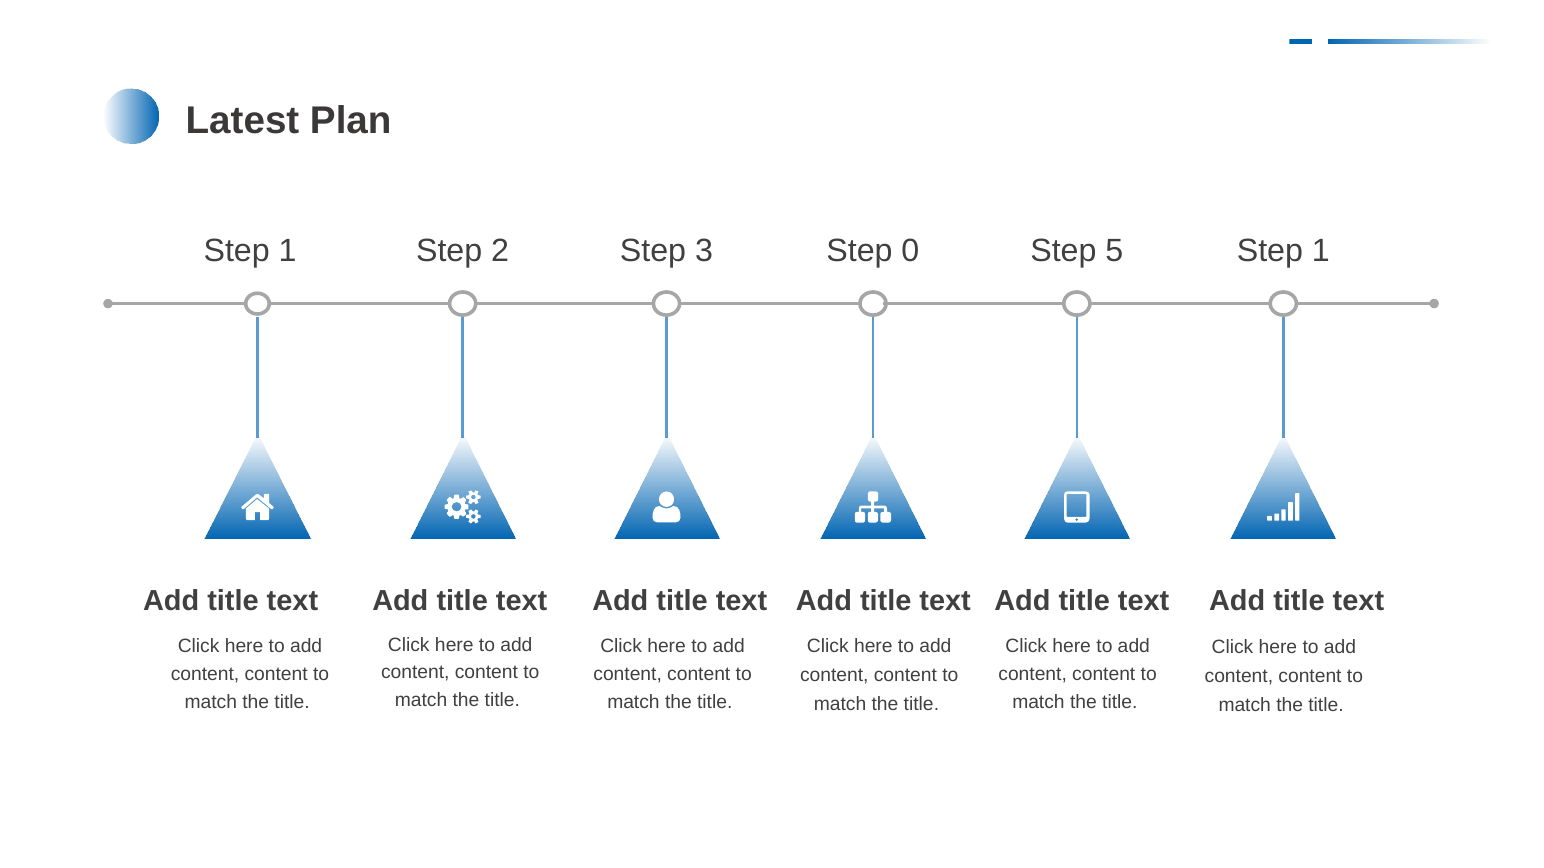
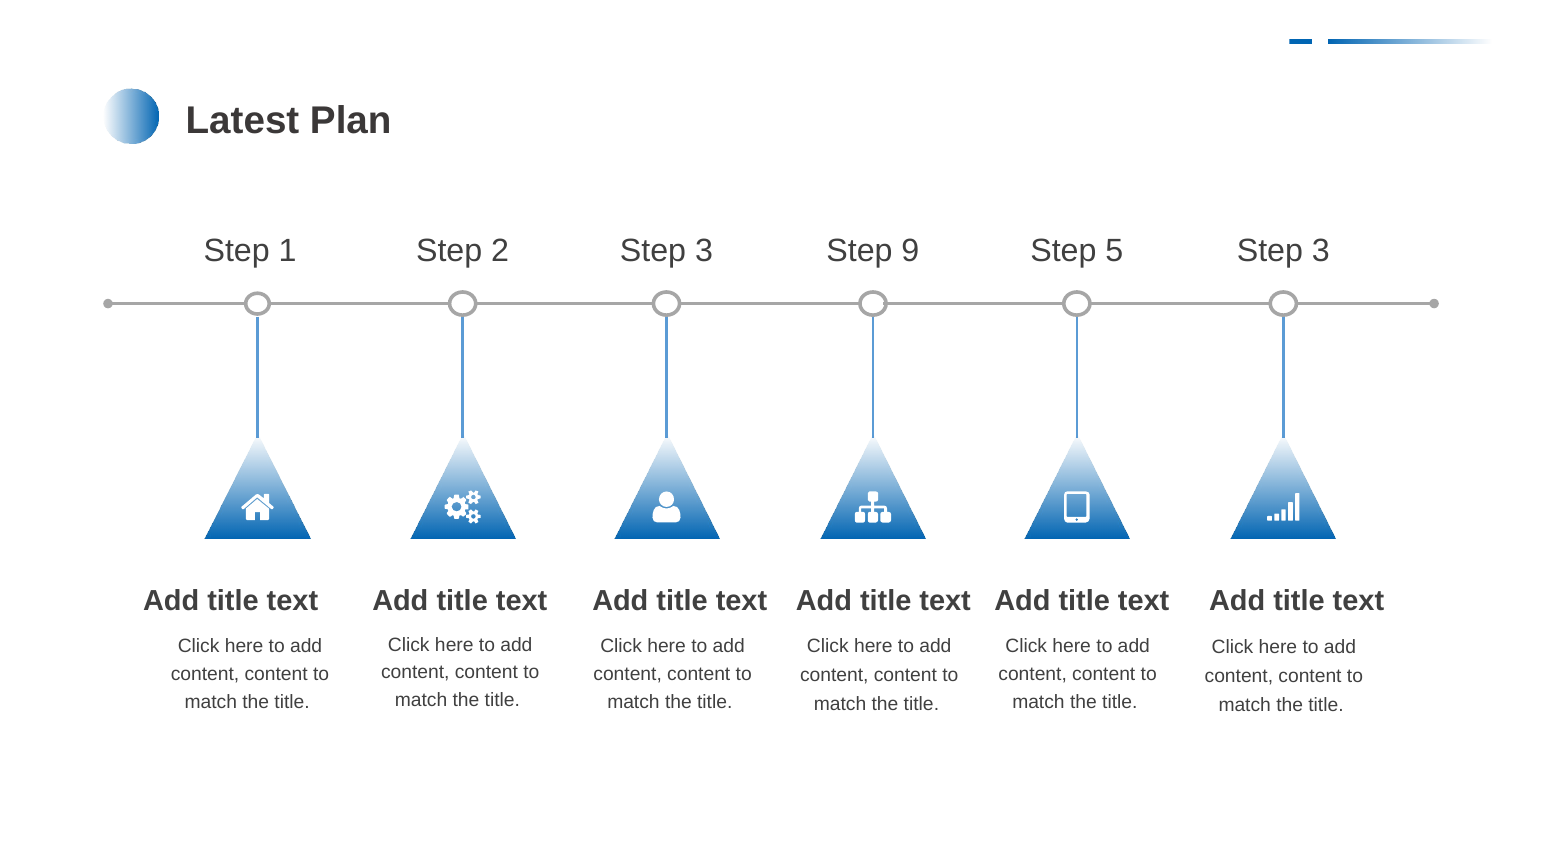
0: 0 -> 9
5 Step 1: 1 -> 3
